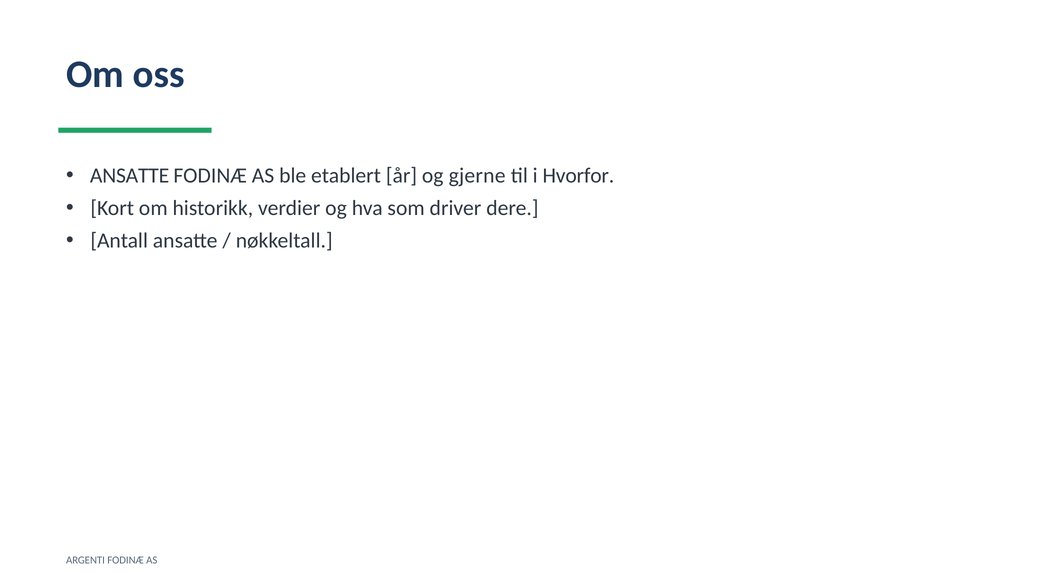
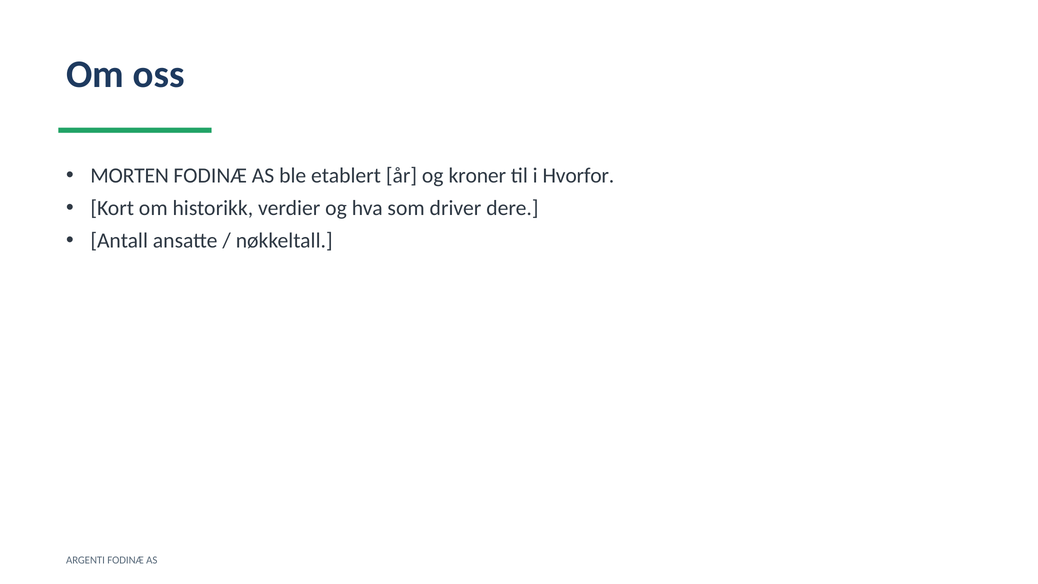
ANSATTE at (130, 176): ANSATTE -> MORTEN
gjerne: gjerne -> kroner
